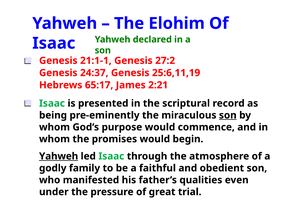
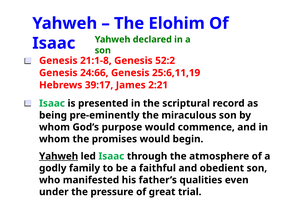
21:1-1: 21:1-1 -> 21:1-8
27:2: 27:2 -> 52:2
24:37: 24:37 -> 24:66
65:17: 65:17 -> 39:17
son at (228, 115) underline: present -> none
